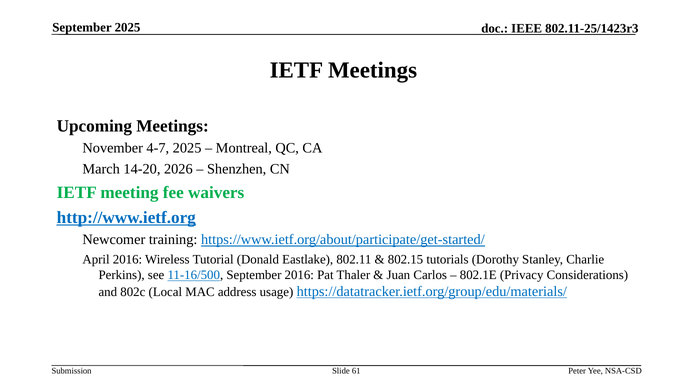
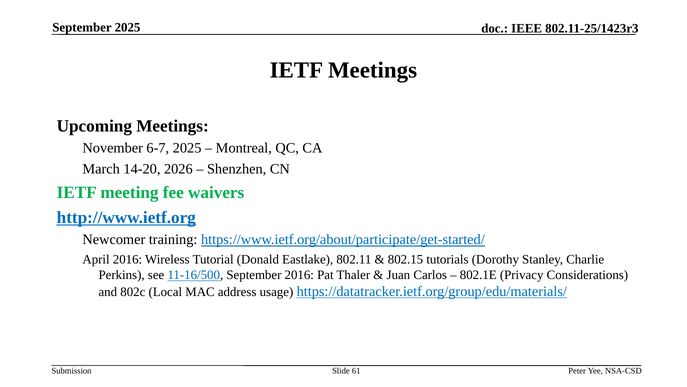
4-7: 4-7 -> 6-7
